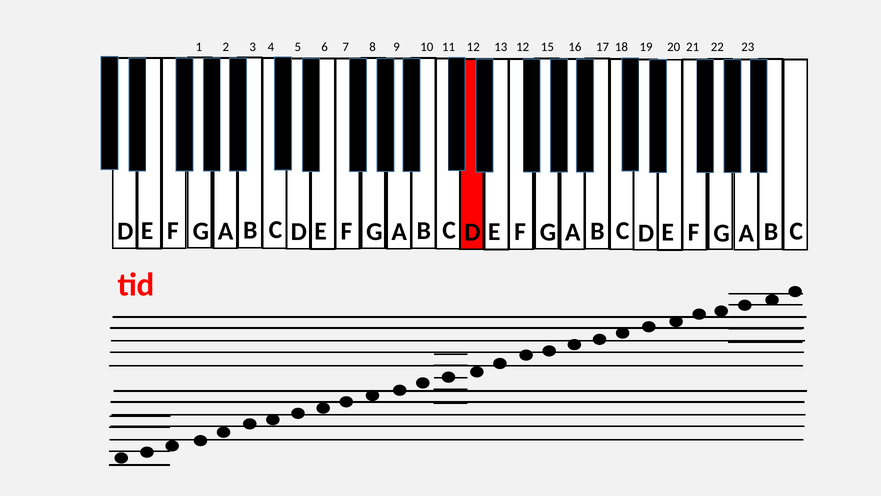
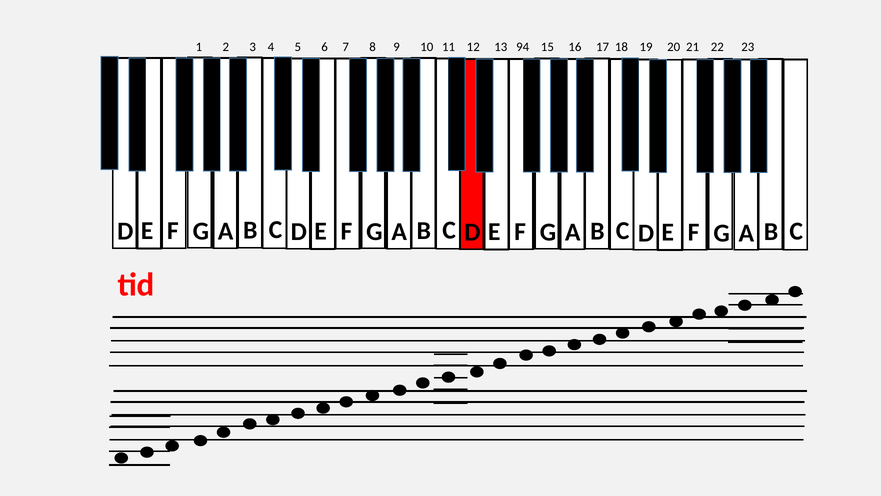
13 12: 12 -> 94
